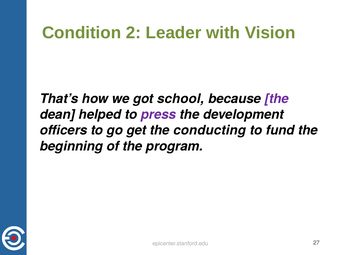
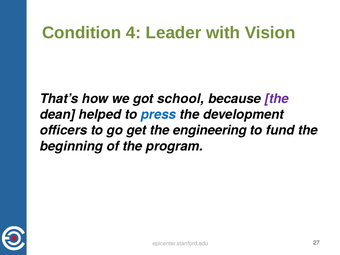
2: 2 -> 4
press colour: purple -> blue
conducting: conducting -> engineering
